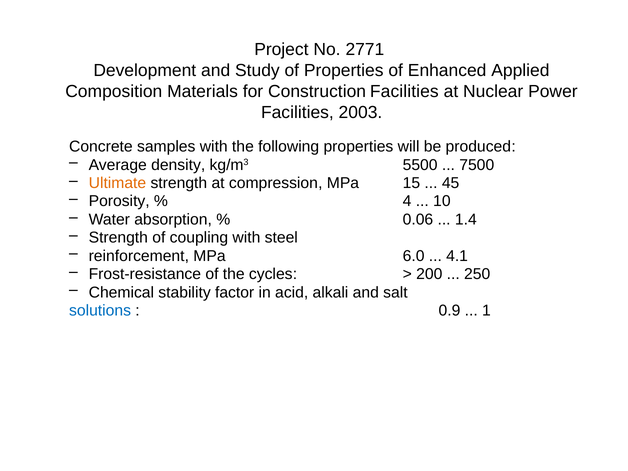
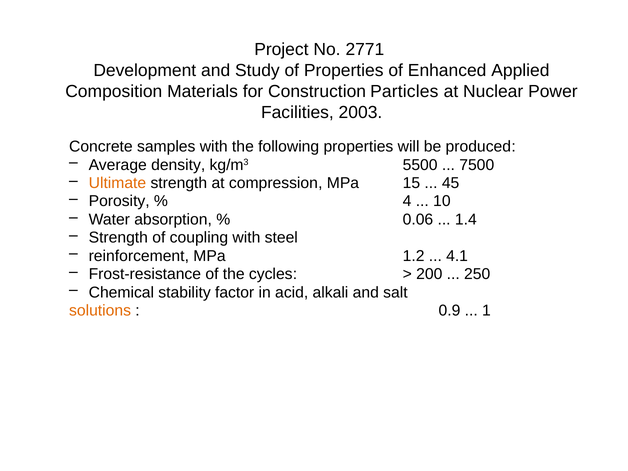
Construction Facilities: Facilities -> Particles
6.0: 6.0 -> 1.2
solutions colour: blue -> orange
